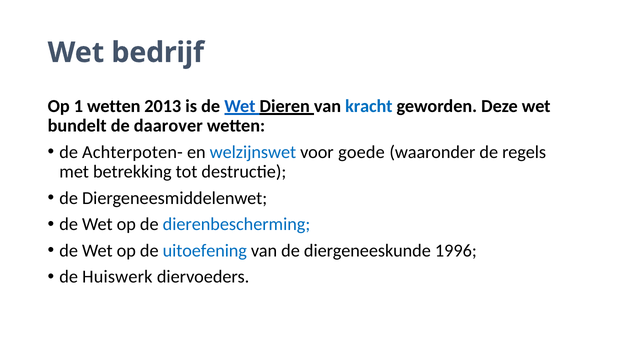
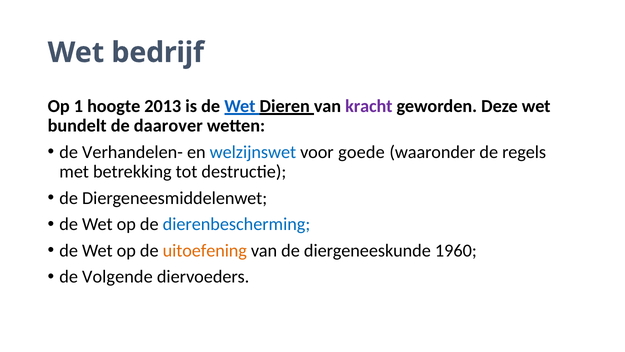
1 wetten: wetten -> hoogte
kracht colour: blue -> purple
Achterpoten-: Achterpoten- -> Verhandelen-
uitoefening colour: blue -> orange
1996: 1996 -> 1960
Huiswerk: Huiswerk -> Volgende
